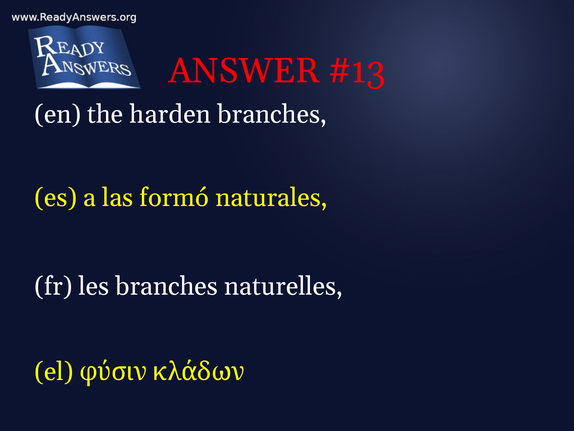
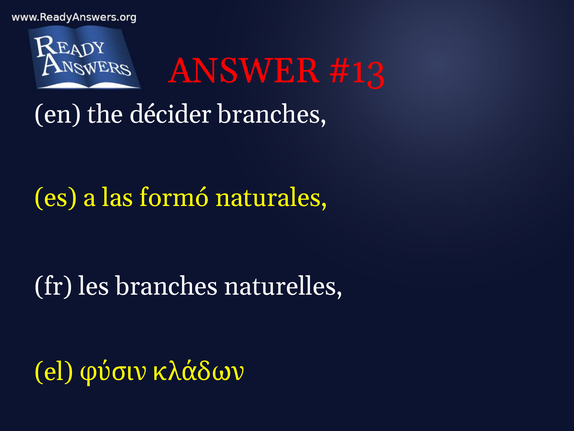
harden: harden -> décider
